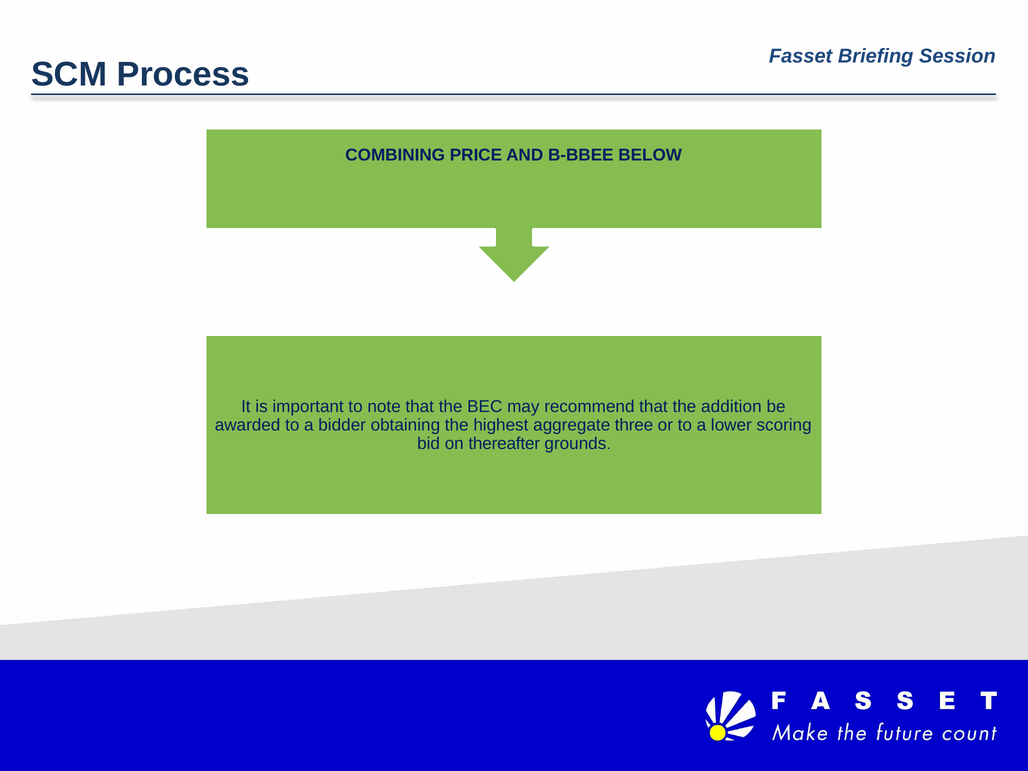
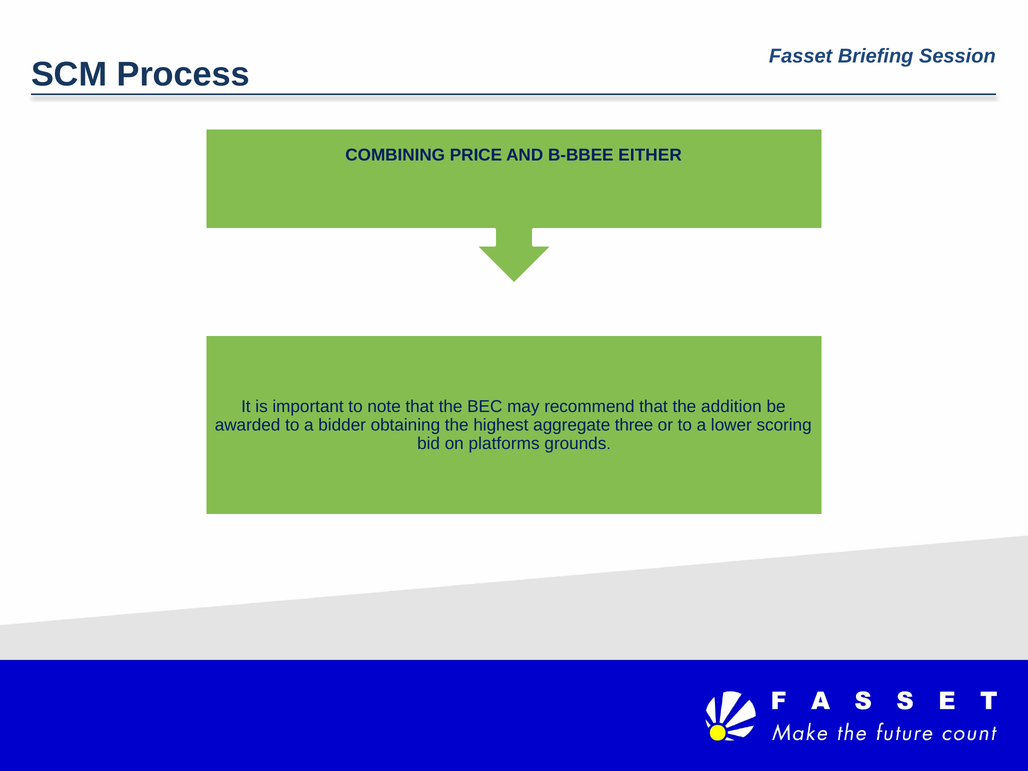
BELOW: BELOW -> EITHER
thereafter: thereafter -> platforms
